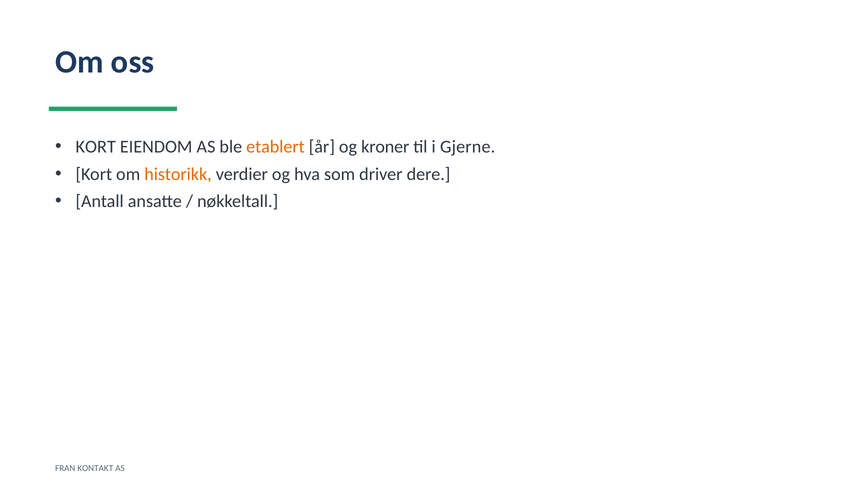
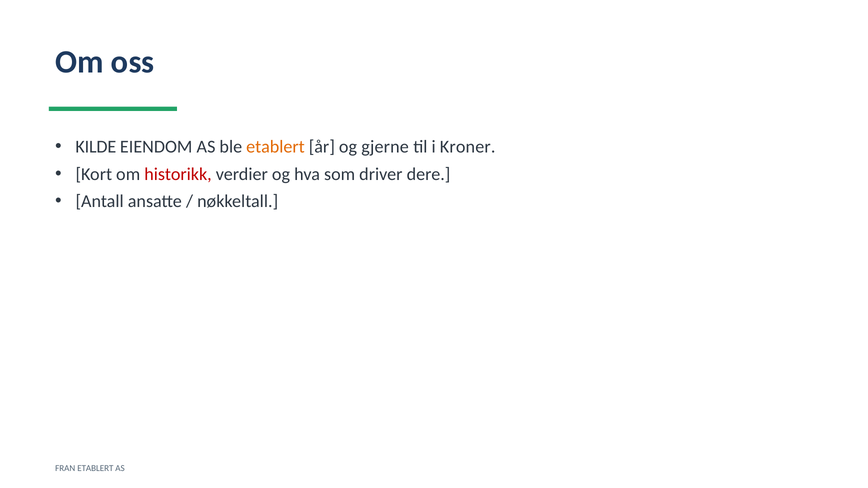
KORT at (96, 147): KORT -> KILDE
kroner: kroner -> gjerne
Gjerne: Gjerne -> Kroner
historikk colour: orange -> red
FRAN KONTAKT: KONTAKT -> ETABLERT
